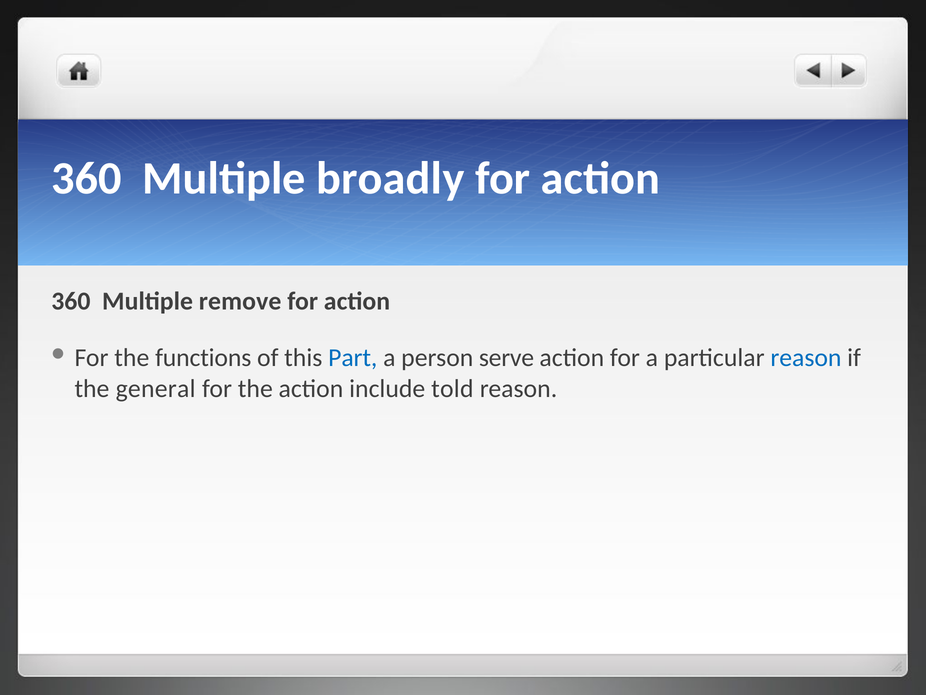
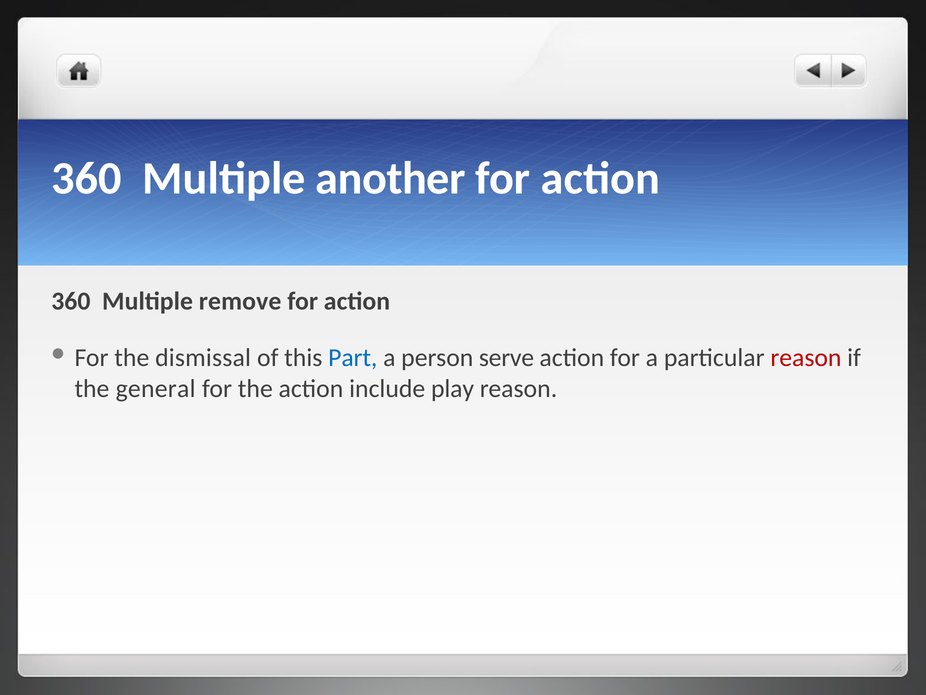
broadly: broadly -> another
functions: functions -> dismissal
reason at (806, 358) colour: blue -> red
told: told -> play
